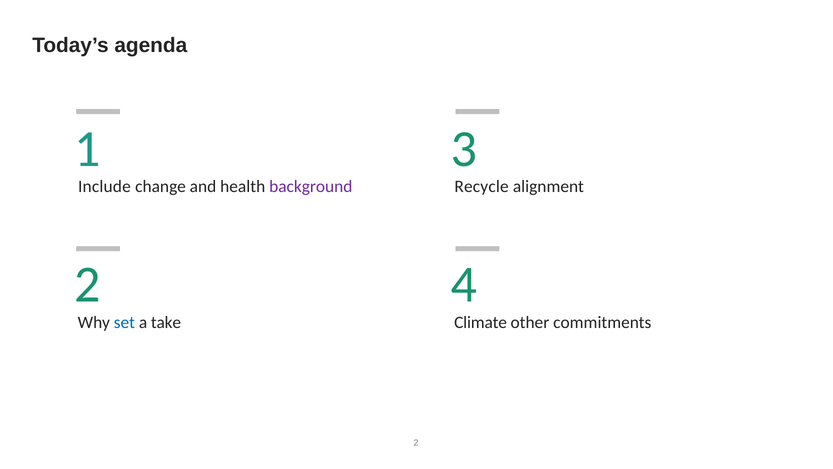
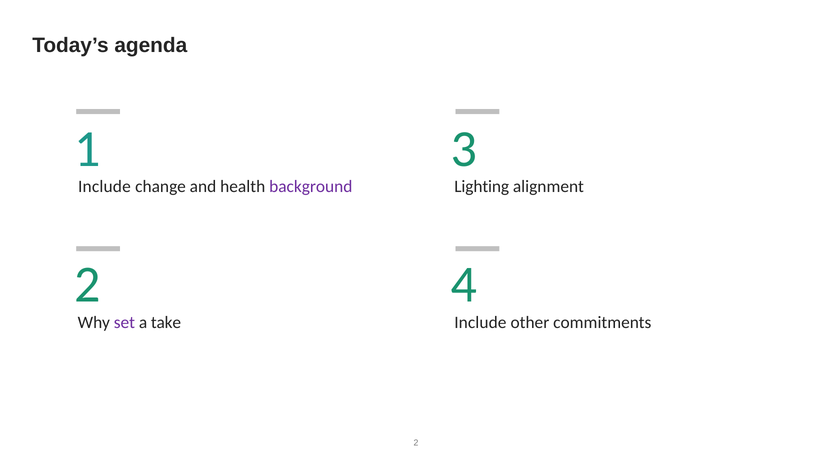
Recycle: Recycle -> Lighting
set colour: blue -> purple
Climate at (481, 322): Climate -> Include
